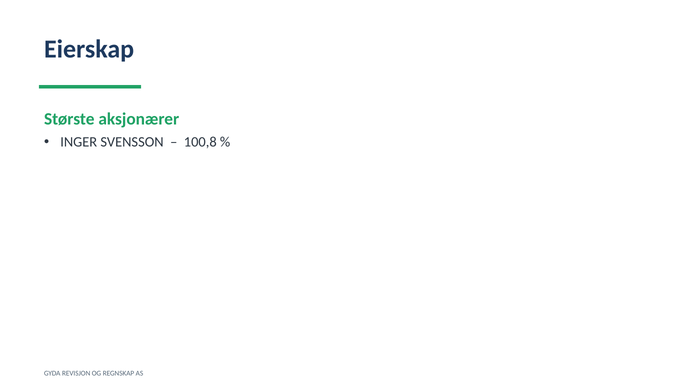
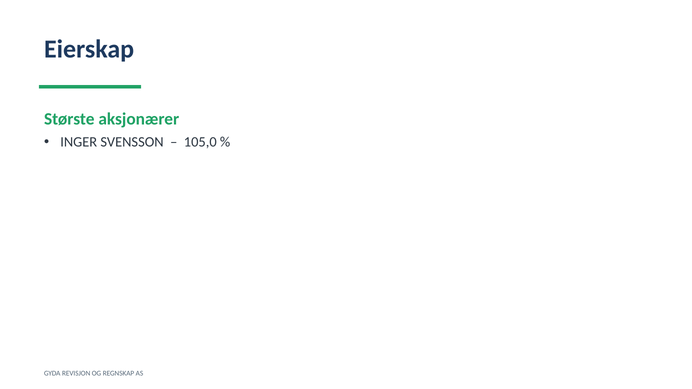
100,8: 100,8 -> 105,0
